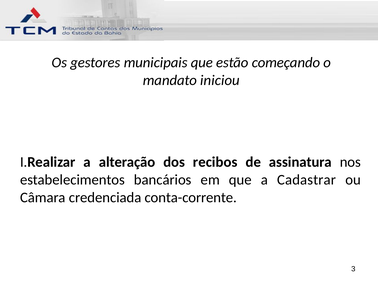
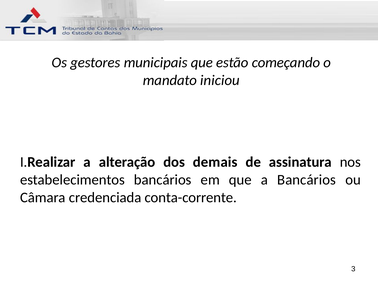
recibos: recibos -> demais
a Cadastrar: Cadastrar -> Bancários
